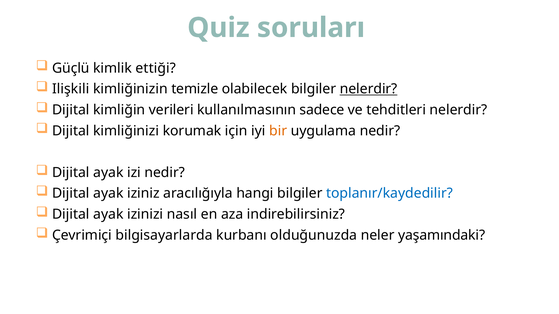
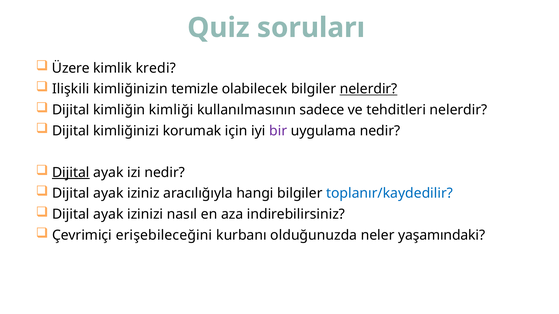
Güçlü: Güçlü -> Üzere
ettiği: ettiği -> kredi
verileri: verileri -> kimliği
bir colour: orange -> purple
Dijital at (71, 173) underline: none -> present
bilgisayarlarda: bilgisayarlarda -> erişebileceğini
